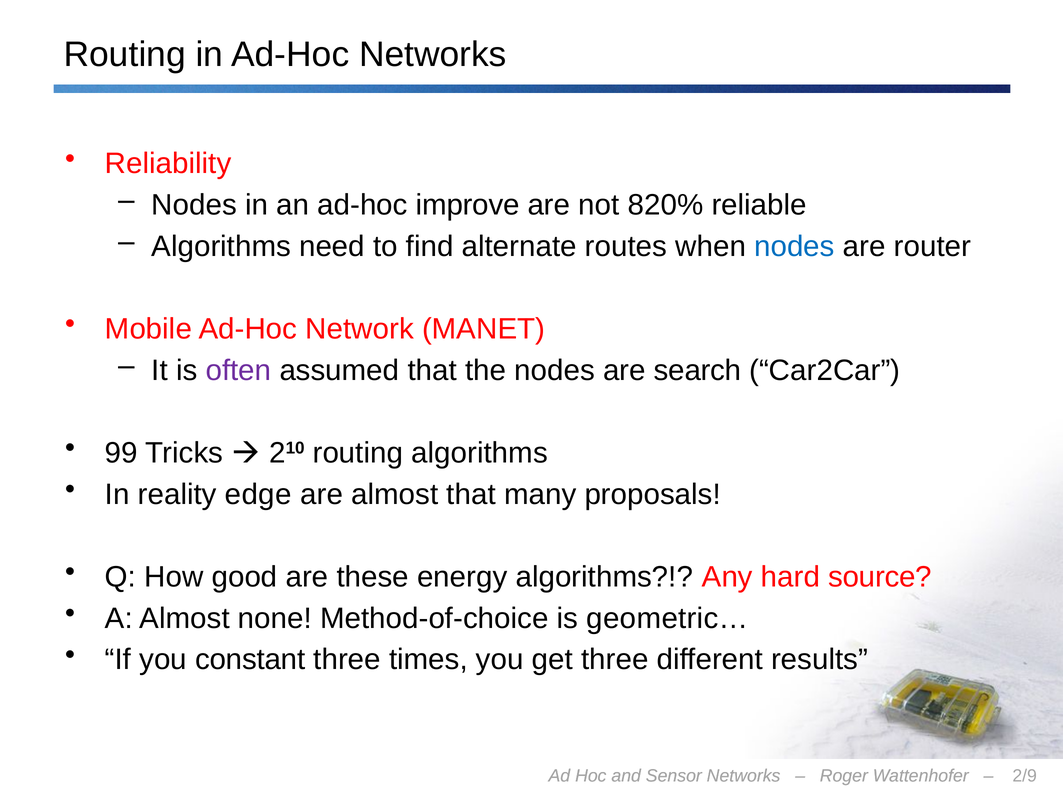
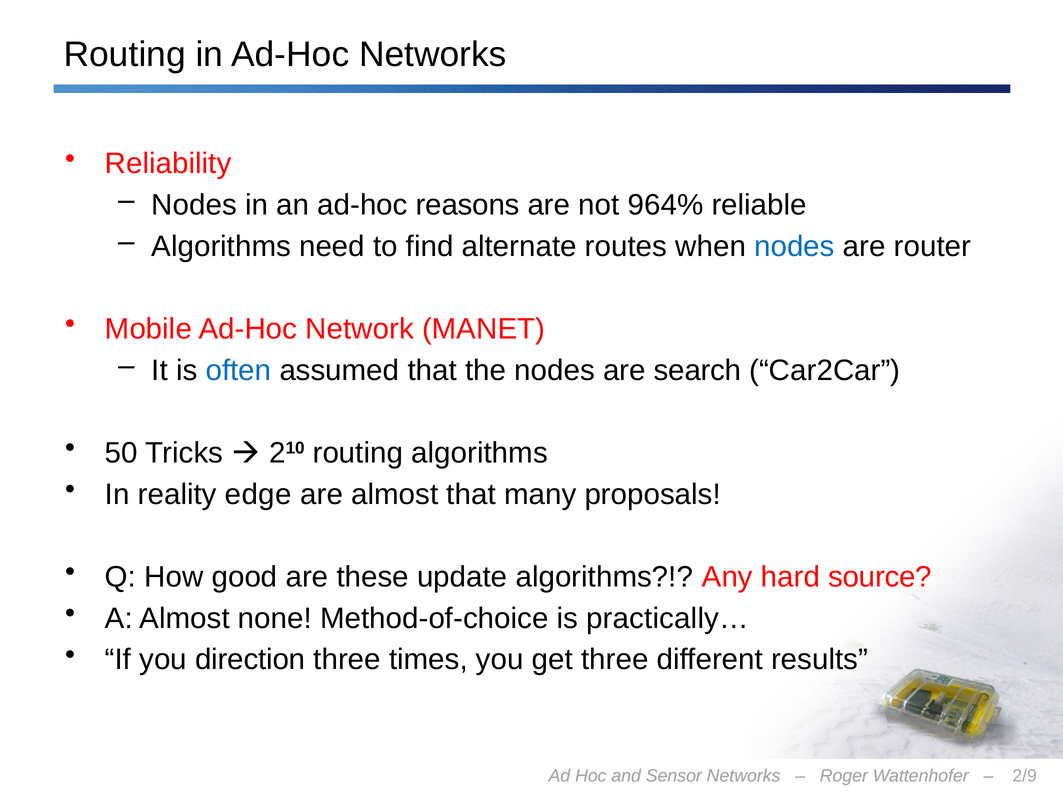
improve: improve -> reasons
820%: 820% -> 964%
often colour: purple -> blue
99: 99 -> 50
energy: energy -> update
geometric…: geometric… -> practically…
constant: constant -> direction
